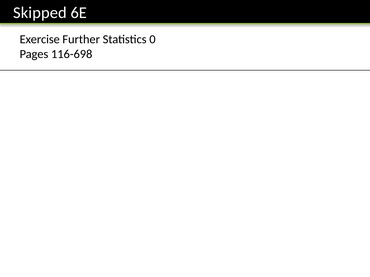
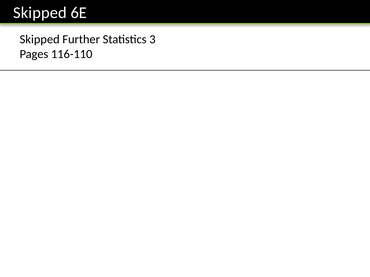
Exercise at (40, 39): Exercise -> Skipped
0: 0 -> 3
116-698: 116-698 -> 116-110
